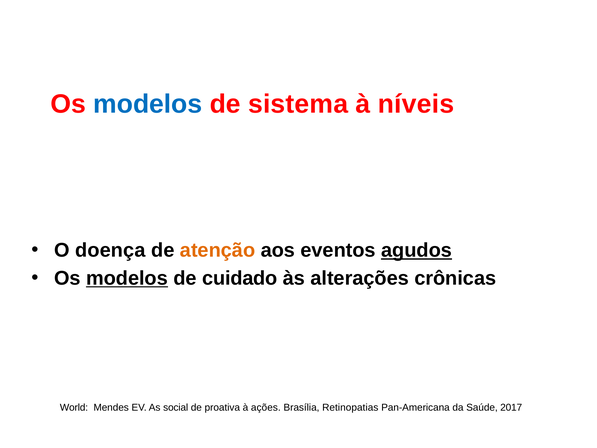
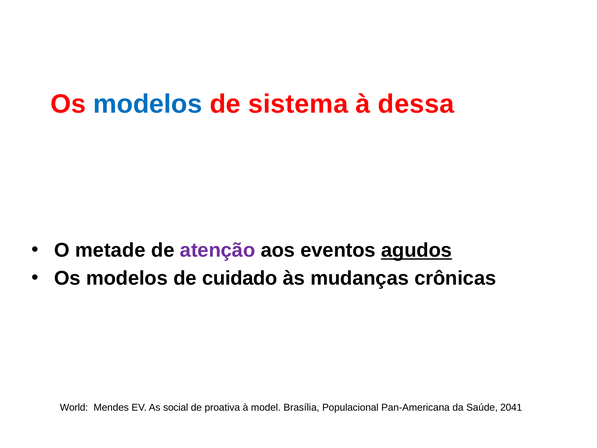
níveis: níveis -> dessa
doença: doença -> metade
atenção colour: orange -> purple
modelos at (127, 278) underline: present -> none
alterações: alterações -> mudanças
ações: ações -> model
Retinopatias: Retinopatias -> Populacional
2017: 2017 -> 2041
